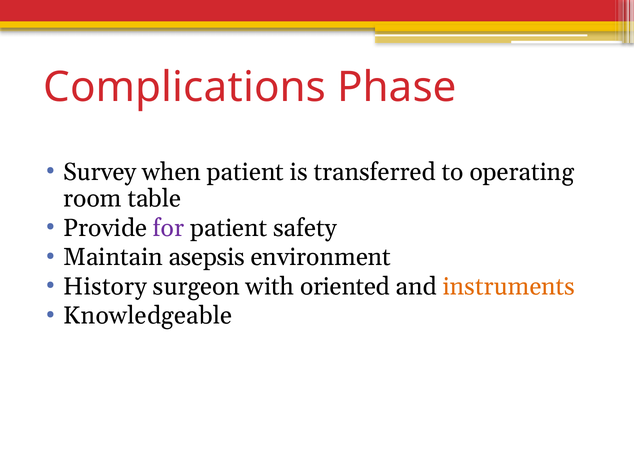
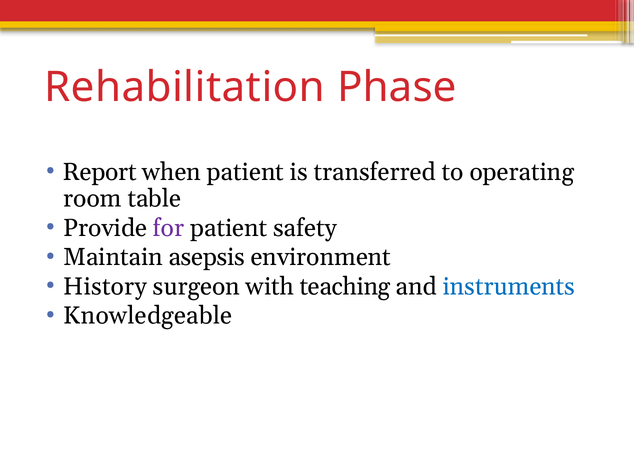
Complications: Complications -> Rehabilitation
Survey: Survey -> Report
oriented: oriented -> teaching
instruments colour: orange -> blue
